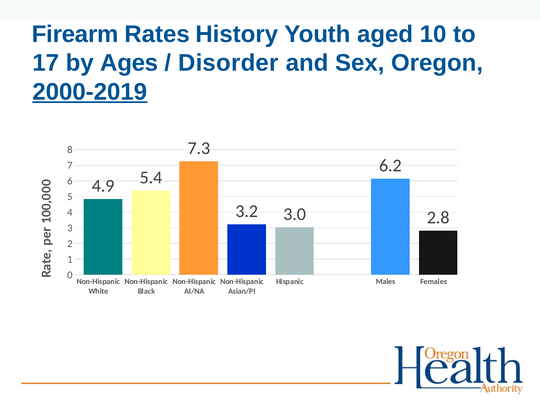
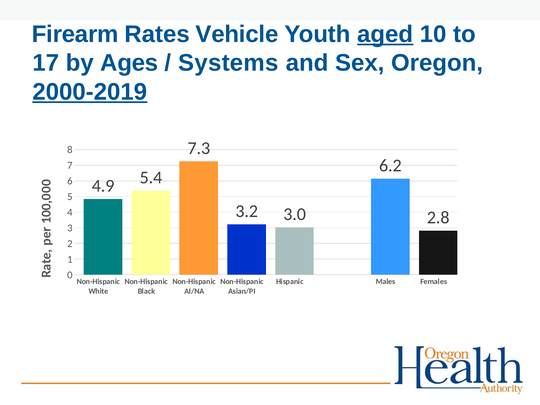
History: History -> Vehicle
aged underline: none -> present
Disorder: Disorder -> Systems
